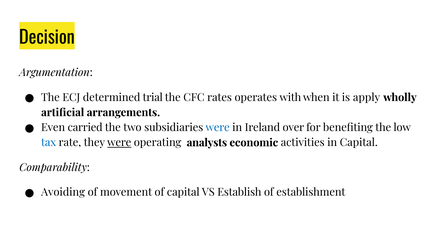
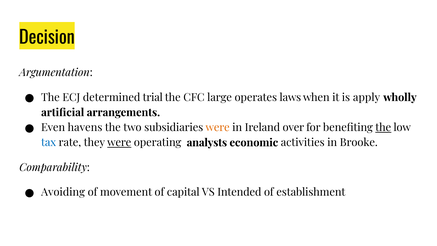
rates: rates -> large
with: with -> laws
carried: carried -> havens
were at (218, 128) colour: blue -> orange
the at (383, 128) underline: none -> present
in Capital: Capital -> Brooke
Establish: Establish -> Intended
